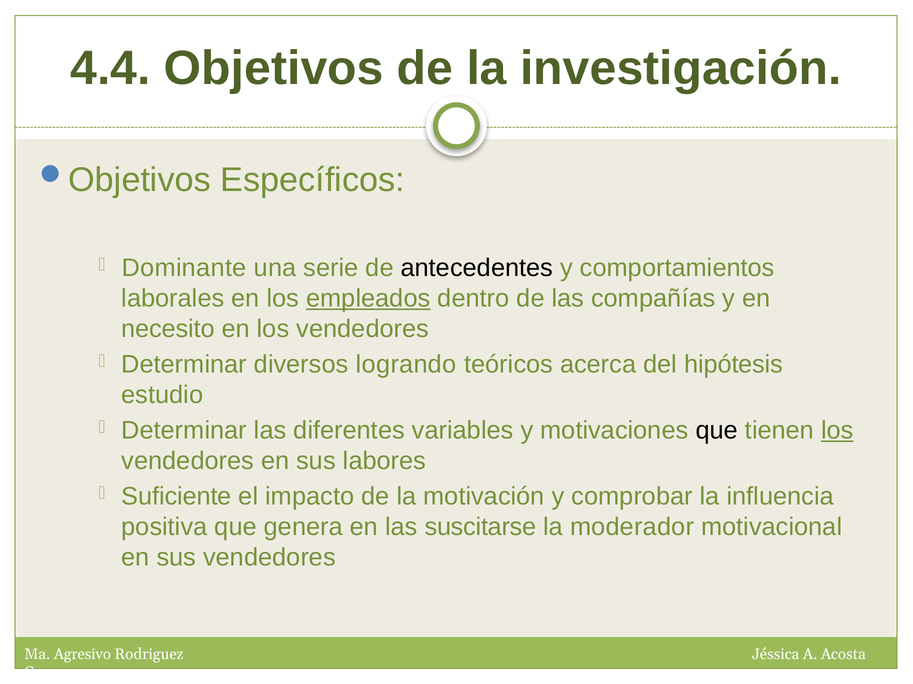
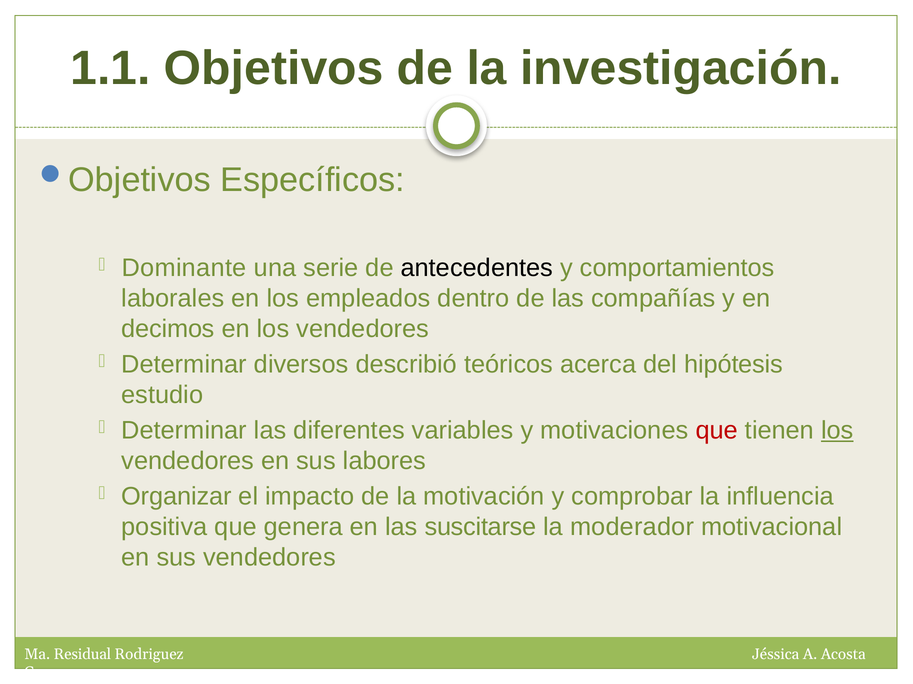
4.4: 4.4 -> 1.1
empleados underline: present -> none
necesito: necesito -> decimos
logrando: logrando -> describió
que at (717, 431) colour: black -> red
Suficiente: Suficiente -> Organizar
Agresivo: Agresivo -> Residual
